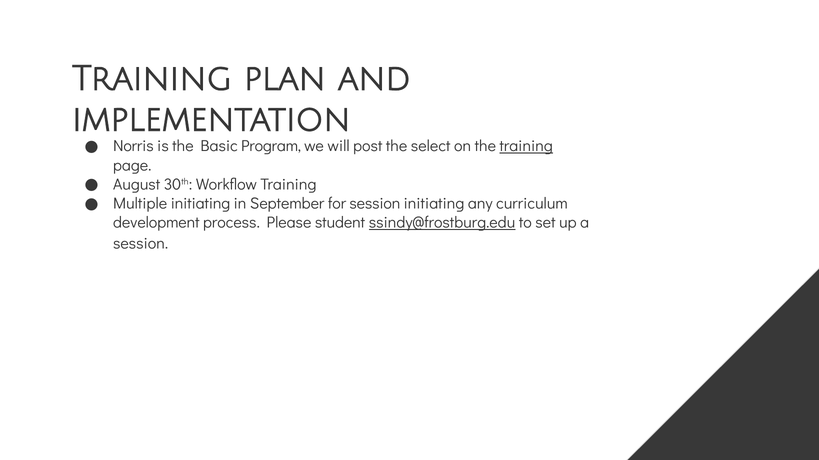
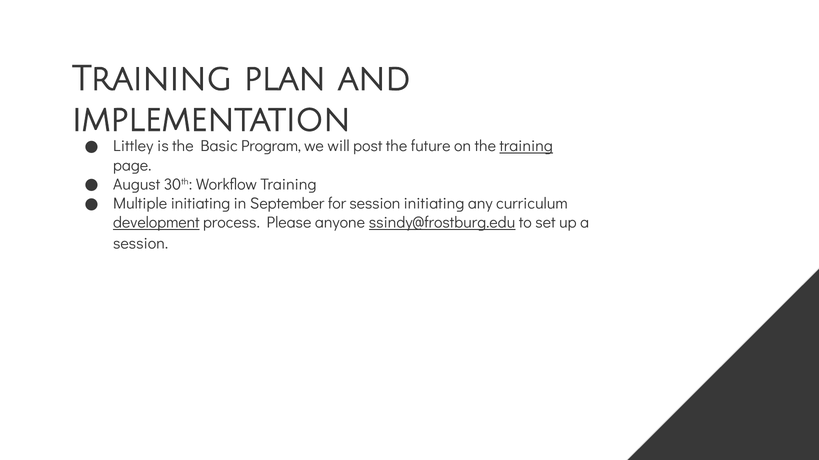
Norris: Norris -> Littley
select: select -> future
development underline: none -> present
student: student -> anyone
